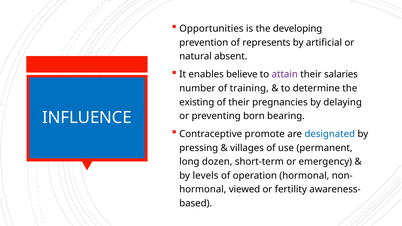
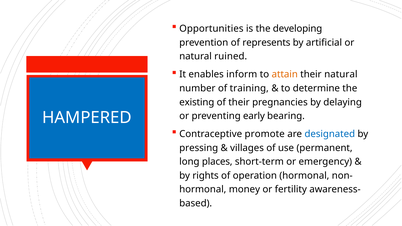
absent: absent -> ruined
believe: believe -> inform
attain colour: purple -> orange
their salaries: salaries -> natural
INFLUENCE: INFLUENCE -> HAMPERED
born: born -> early
dozen: dozen -> places
levels: levels -> rights
viewed: viewed -> money
